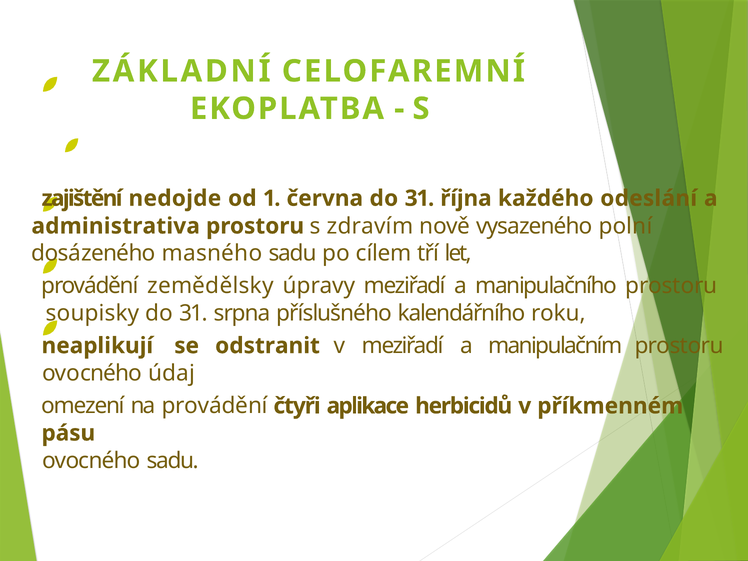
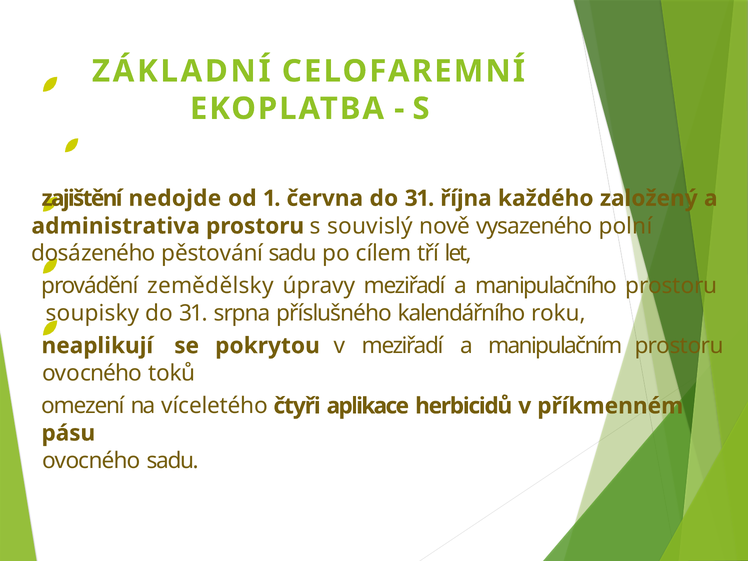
odeslání: odeslání -> založený
zdravím: zdravím -> souvislý
masného: masného -> pěstování
odstranit: odstranit -> pokrytou
údaj: údaj -> toků
na provádění: provádění -> víceletého
